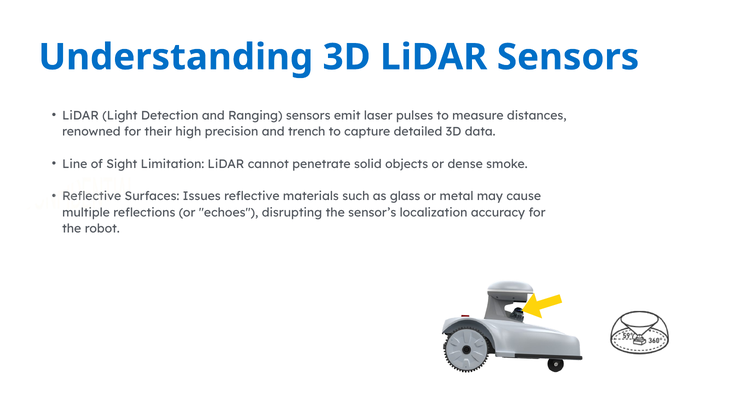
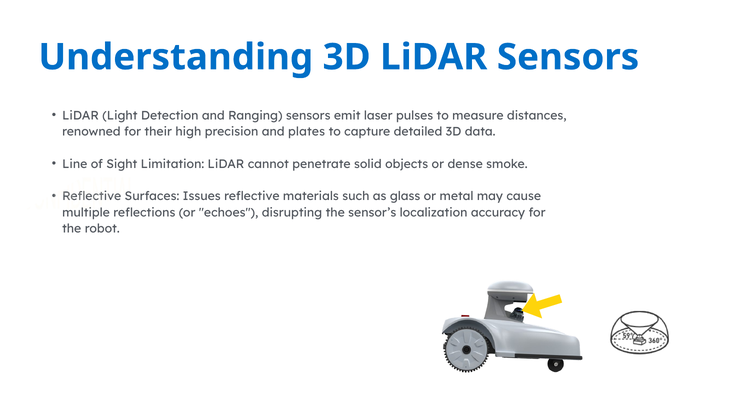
trench: trench -> plates
